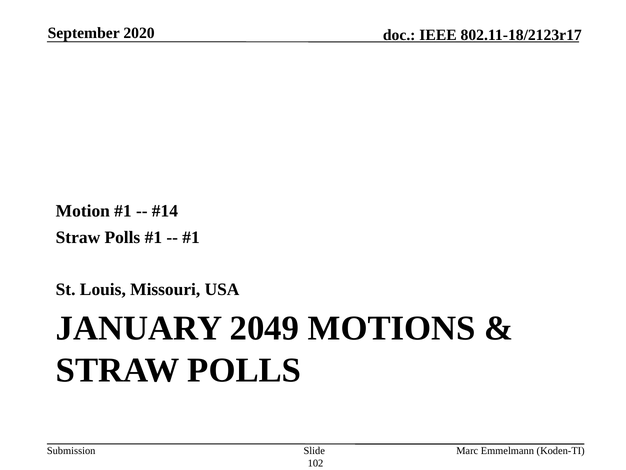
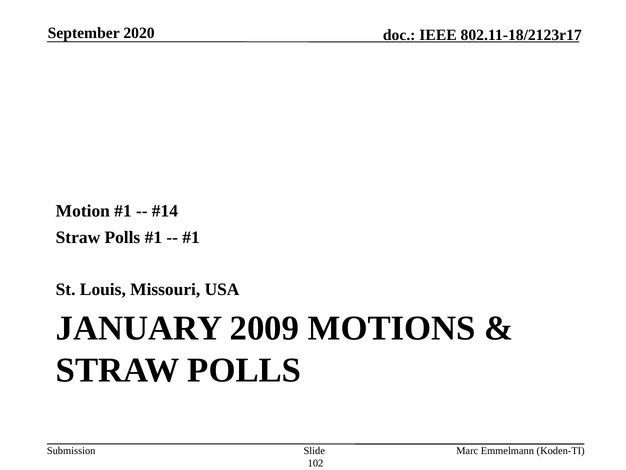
2049: 2049 -> 2009
